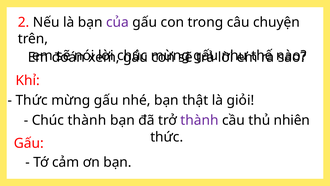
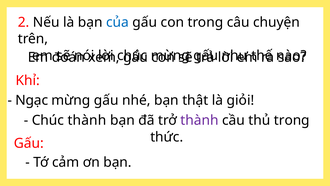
của colour: purple -> blue
Thức at (32, 100): Thức -> Ngạc
thủ nhiên: nhiên -> trong
